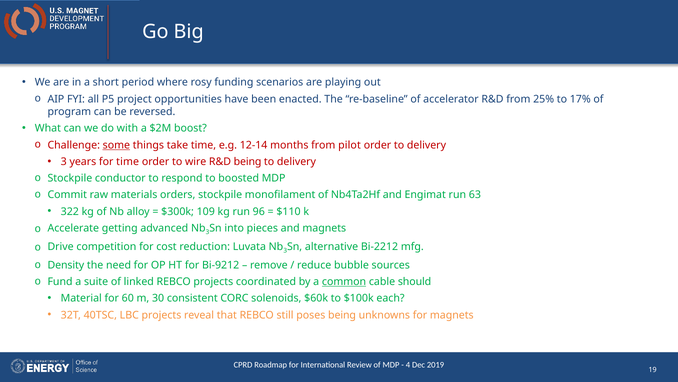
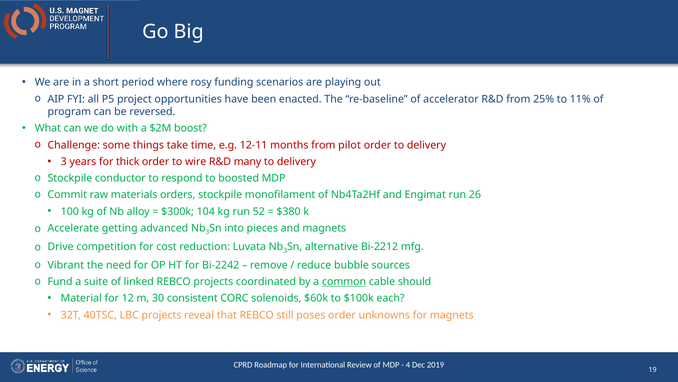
17%: 17% -> 11%
some underline: present -> none
12-14: 12-14 -> 12-11
for time: time -> thick
R&D being: being -> many
63: 63 -> 26
322: 322 -> 100
109: 109 -> 104
96: 96 -> 52
$110: $110 -> $380
Density: Density -> Vibrant
Bi-9212: Bi-9212 -> Bi-2242
60: 60 -> 12
poses being: being -> order
